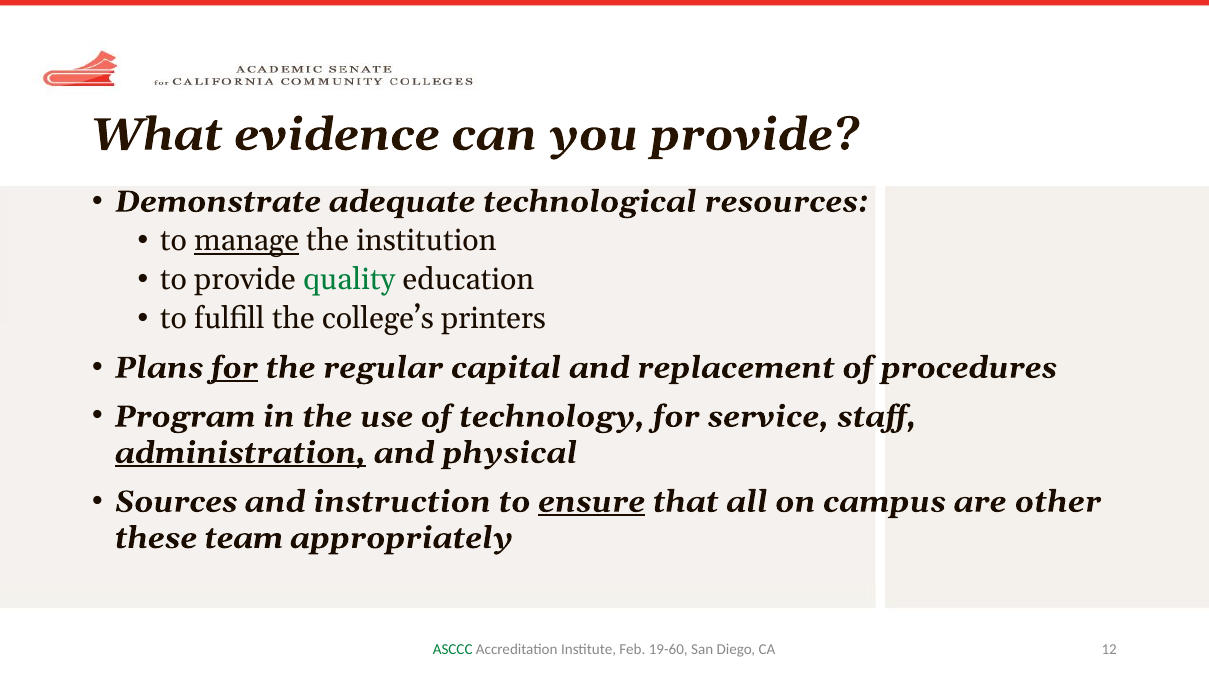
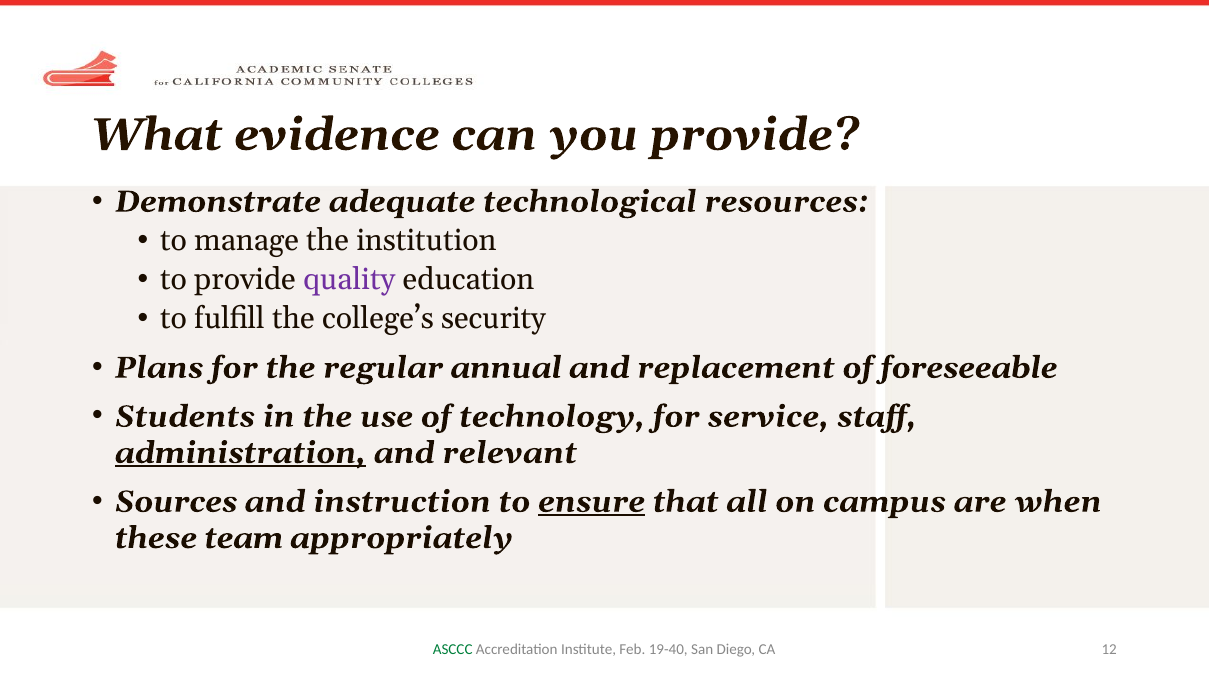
manage underline: present -> none
quality colour: green -> purple
printers: printers -> security
for at (234, 368) underline: present -> none
capital: capital -> annual
procedures: procedures -> foreseeable
Program: Program -> Students
physical: physical -> relevant
other: other -> when
19-60: 19-60 -> 19-40
